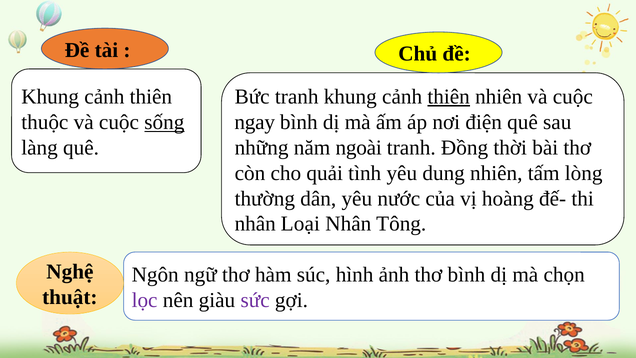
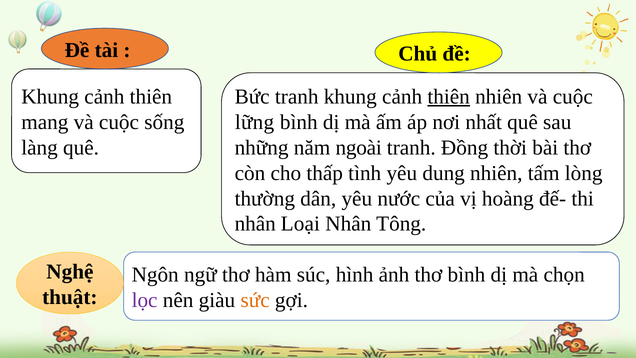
ngay: ngay -> lững
điện: điện -> nhất
thuộc: thuộc -> mang
sống underline: present -> none
quải: quải -> thấp
sức colour: purple -> orange
